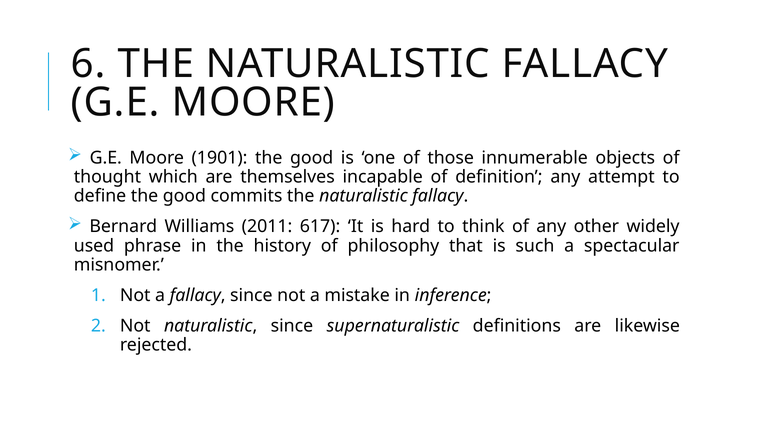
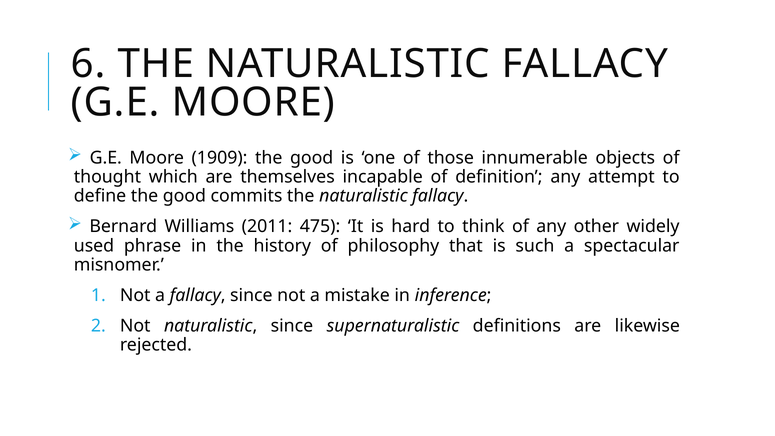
1901: 1901 -> 1909
617: 617 -> 475
